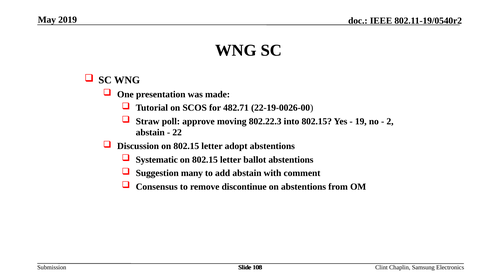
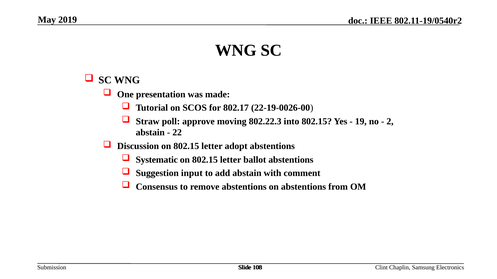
482.71: 482.71 -> 802.17
many: many -> input
remove discontinue: discontinue -> abstentions
